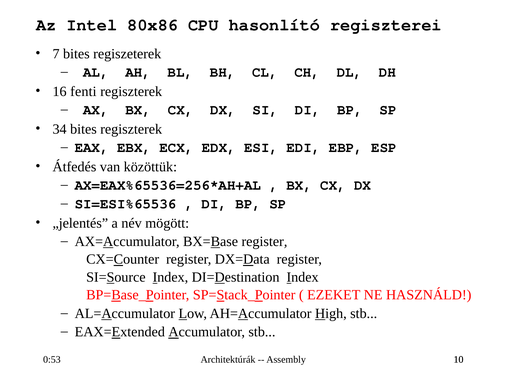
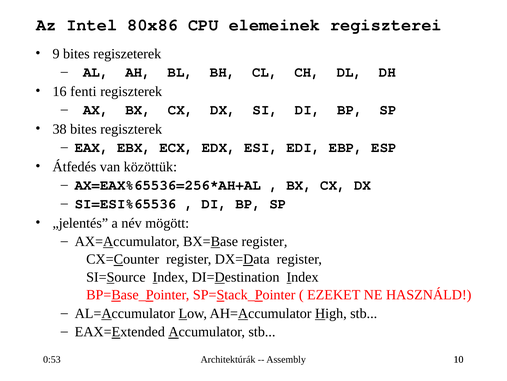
hasonlító: hasonlító -> elemeinek
7: 7 -> 9
34: 34 -> 38
